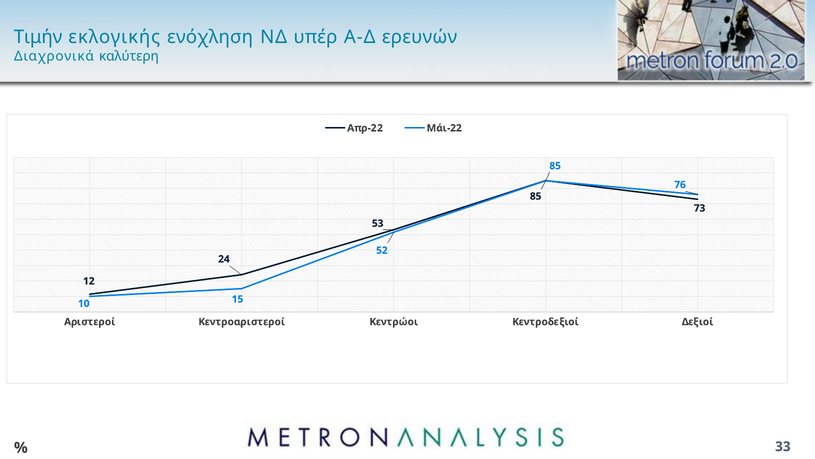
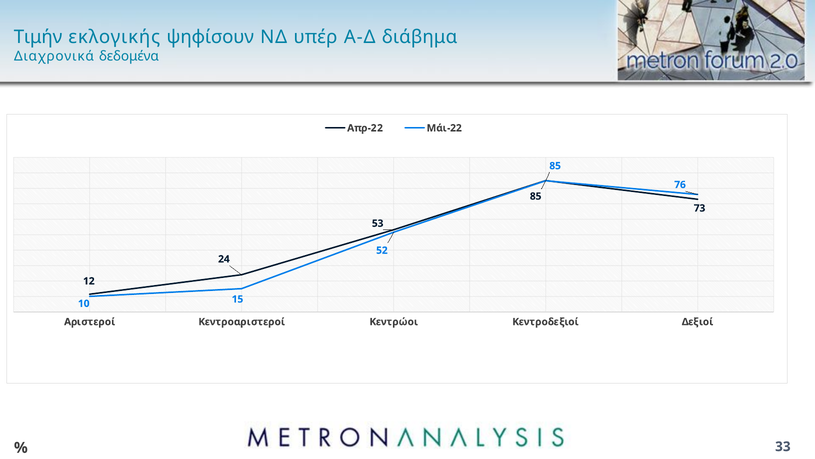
ενόχληση: ενόχληση -> ψηφίσουν
ερευνών: ερευνών -> διάβημα
καλύτερη: καλύτερη -> δεδομένα
